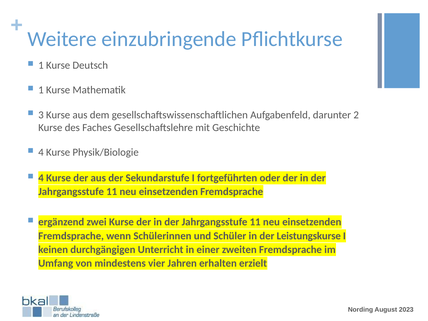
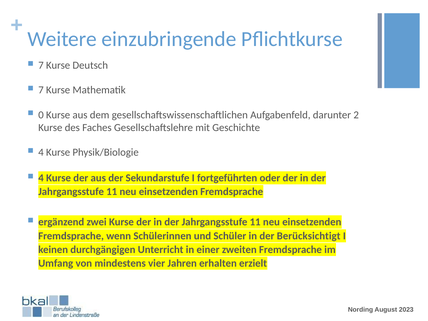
1 at (41, 65): 1 -> 7
1 at (41, 90): 1 -> 7
3: 3 -> 0
Leistungskurse: Leistungskurse -> Berücksichtigt
